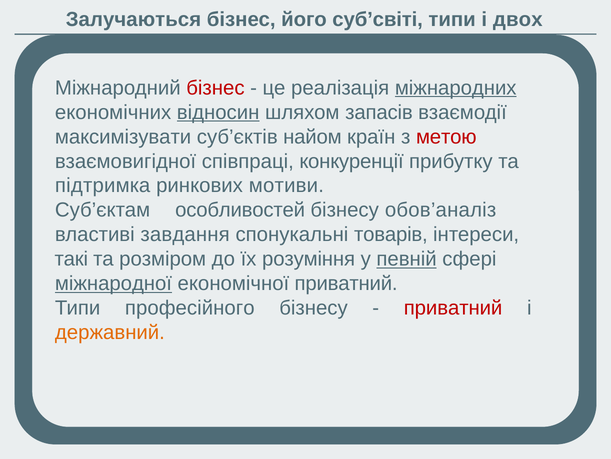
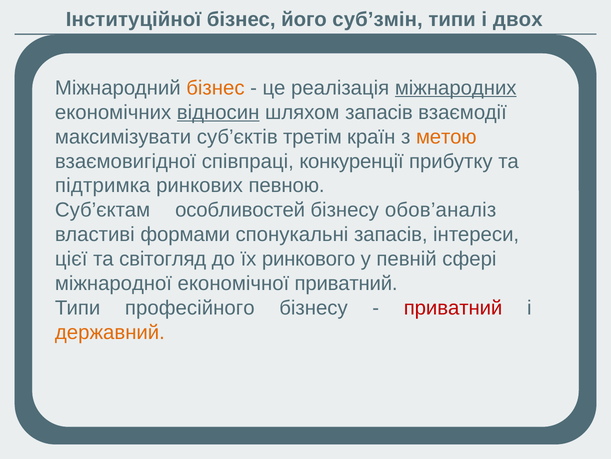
Залучаються: Залучаються -> Інституційної
суб’світі: суб’світі -> суб’змін
бізнес at (215, 88) colour: red -> orange
найом: найом -> третім
метою colour: red -> orange
мотиви: мотиви -> певною
завдання: завдання -> формами
спонукальні товарів: товарів -> запасів
такі: такі -> цієї
розміром: розміром -> світогляд
розуміння: розуміння -> ринкового
певній underline: present -> none
міжнародної underline: present -> none
